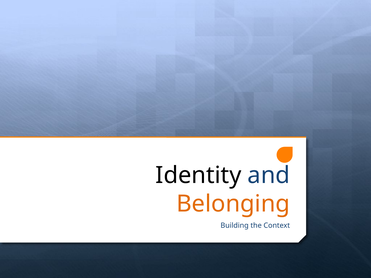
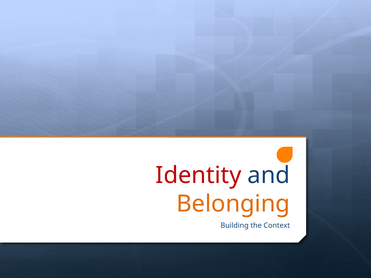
Identity colour: black -> red
